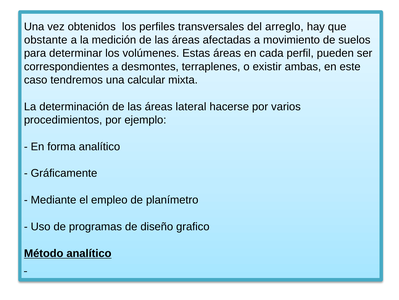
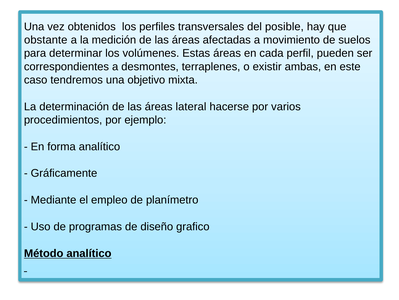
arreglo: arreglo -> posible
calcular: calcular -> objetivo
